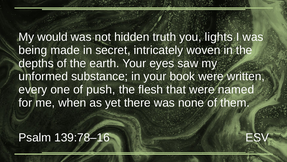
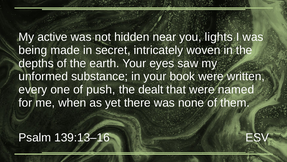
would: would -> active
truth: truth -> near
flesh: flesh -> dealt
139:78–16: 139:78–16 -> 139:13–16
